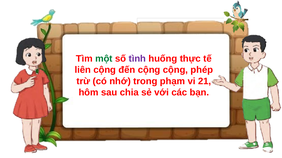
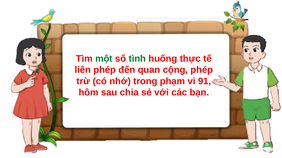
tình colour: purple -> green
liên cộng: cộng -> phép
đến cộng: cộng -> quan
21: 21 -> 91
